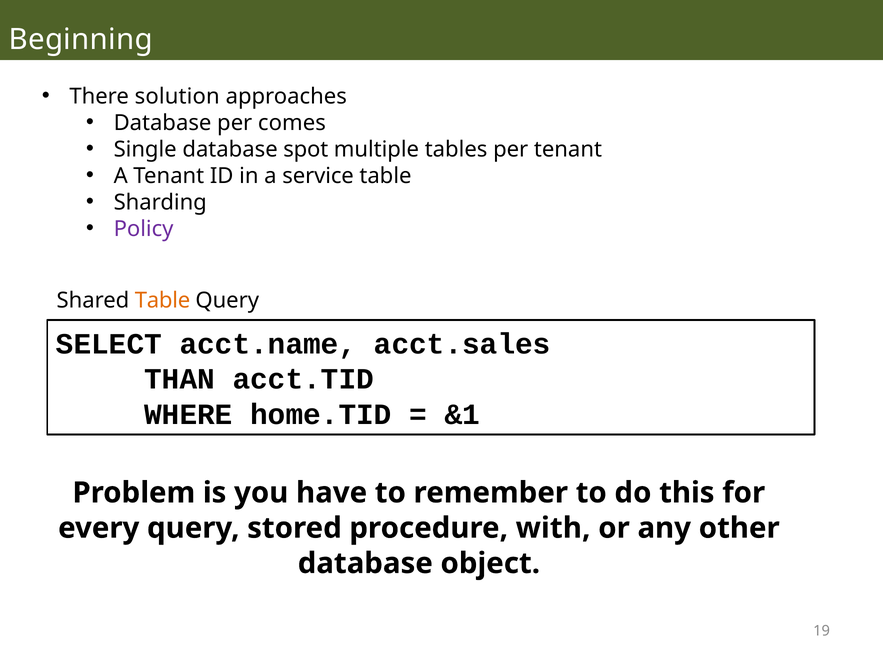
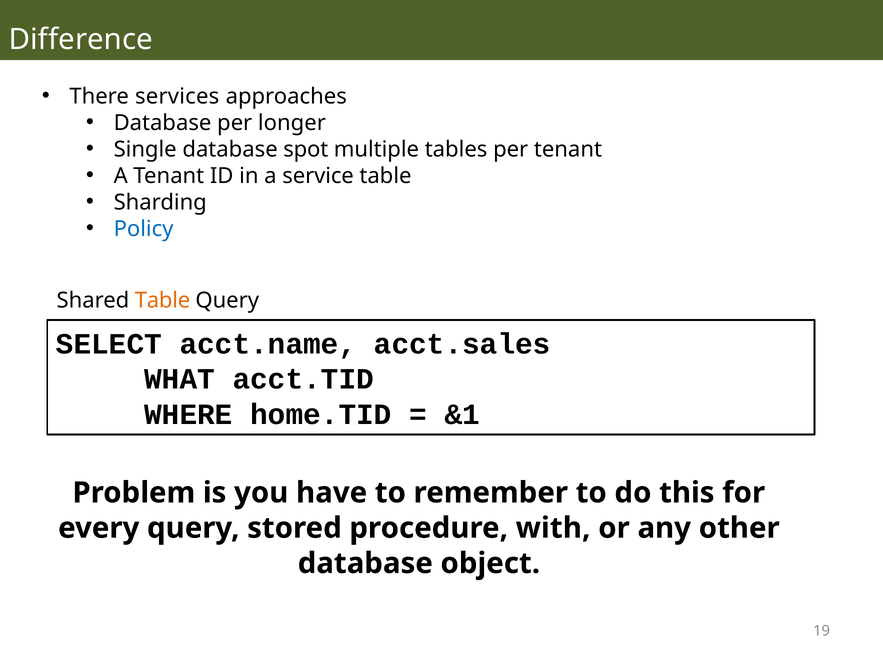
Beginning: Beginning -> Difference
solution: solution -> services
comes: comes -> longer
Policy colour: purple -> blue
THAN: THAN -> WHAT
